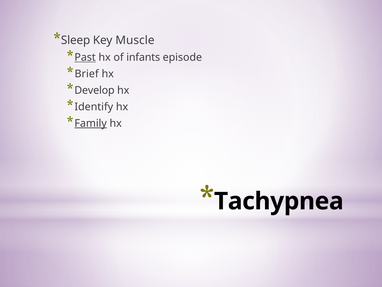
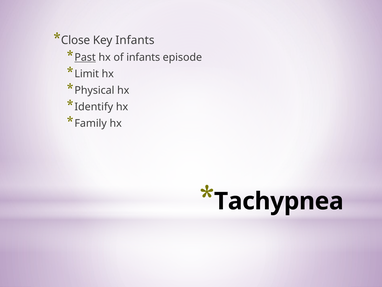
Sleep: Sleep -> Close
Key Muscle: Muscle -> Infants
Brief: Brief -> Limit
Develop: Develop -> Physical
Family underline: present -> none
